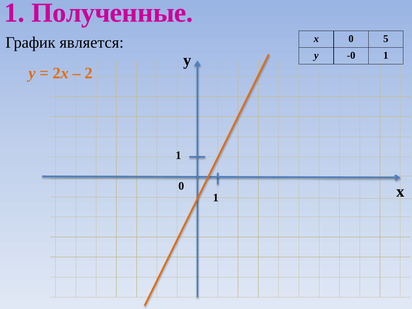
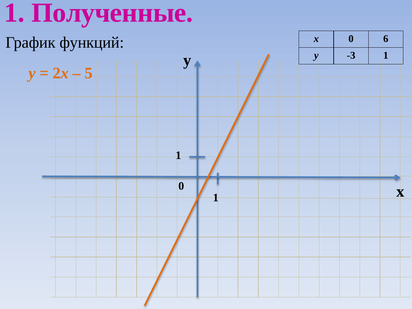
5: 5 -> 6
является: является -> функций
-0: -0 -> -3
2: 2 -> 5
